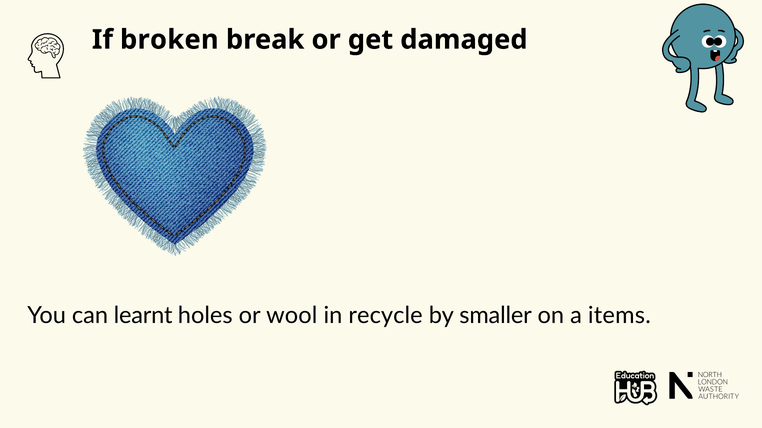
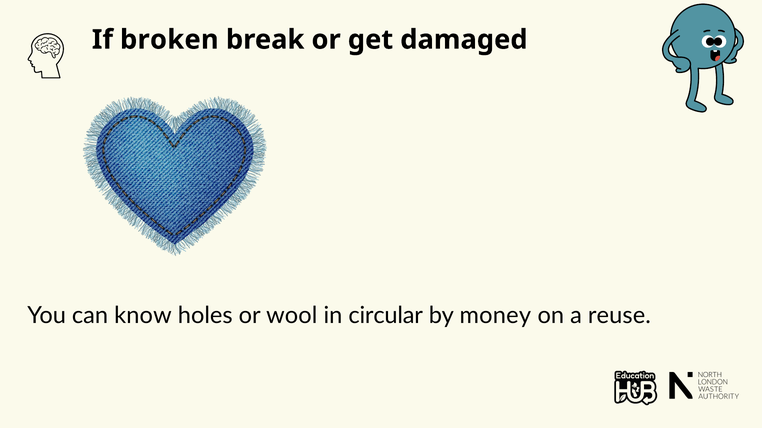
learnt: learnt -> know
recycle: recycle -> circular
smaller: smaller -> money
items: items -> reuse
